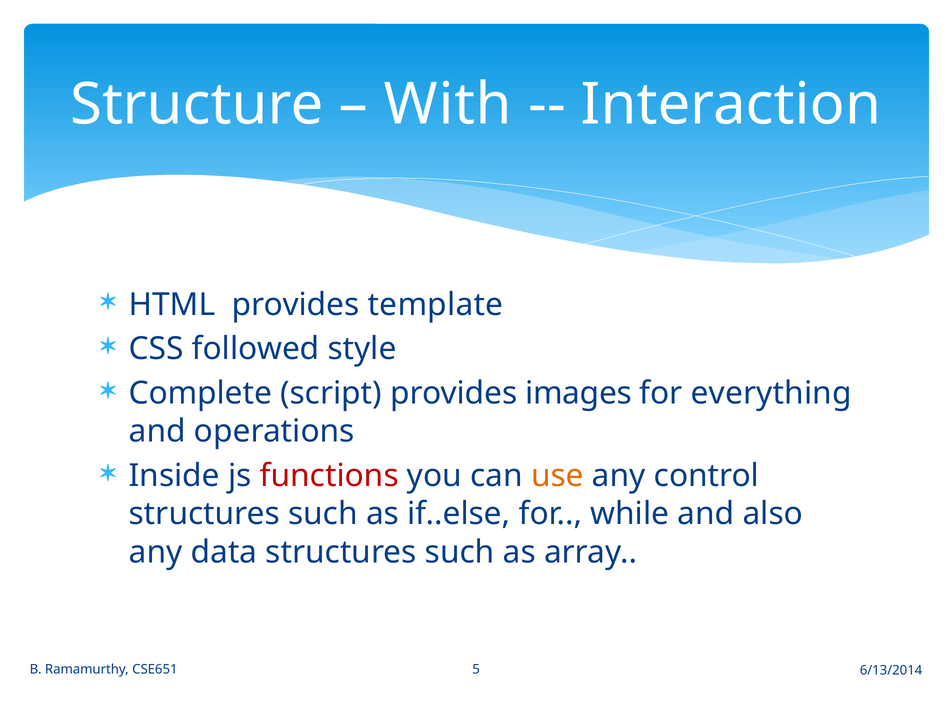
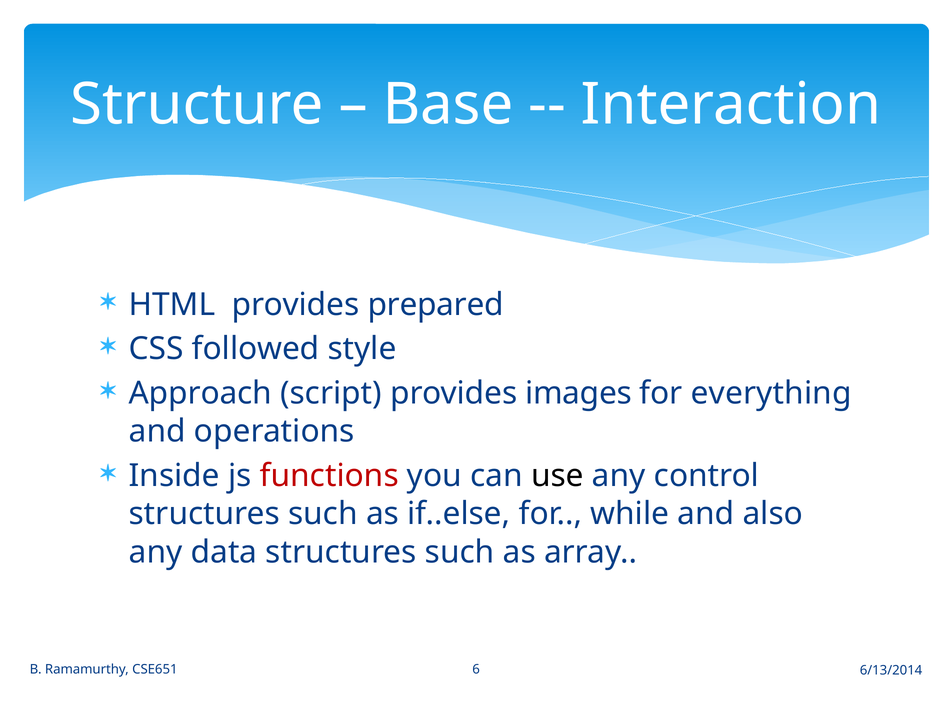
With: With -> Base
template: template -> prepared
Complete: Complete -> Approach
use colour: orange -> black
5: 5 -> 6
